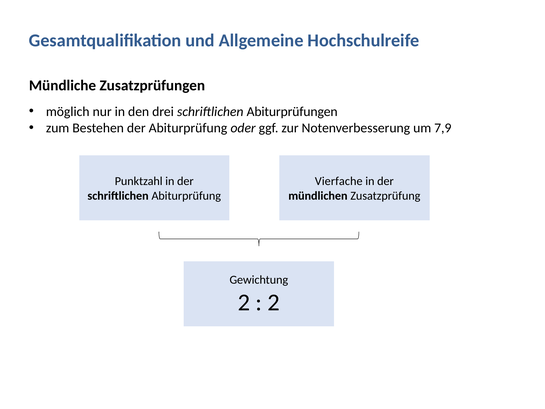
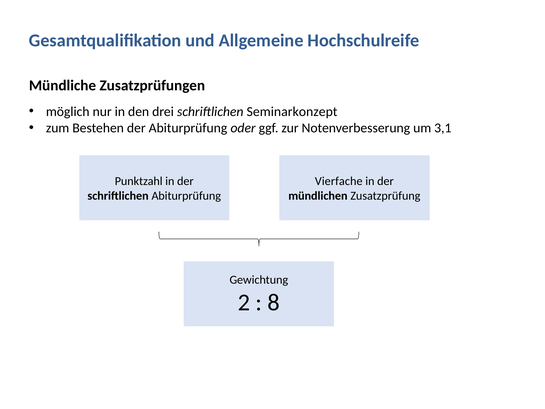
Abiturprüfungen: Abiturprüfungen -> Seminarkonzept
7,9: 7,9 -> 3,1
2 at (274, 302): 2 -> 8
